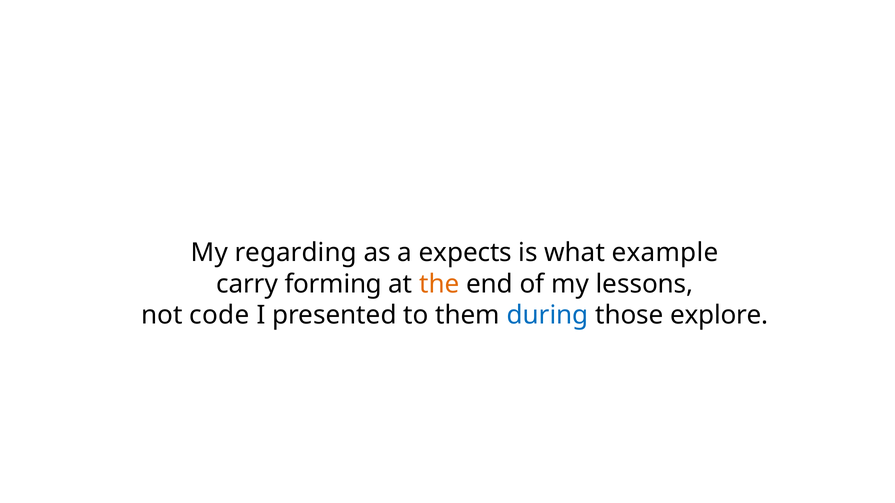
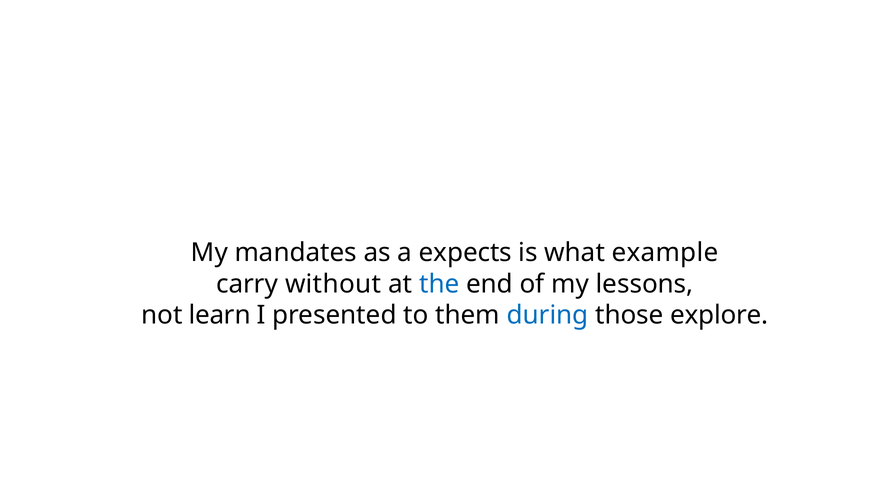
regarding: regarding -> mandates
forming: forming -> without
the colour: orange -> blue
code: code -> learn
